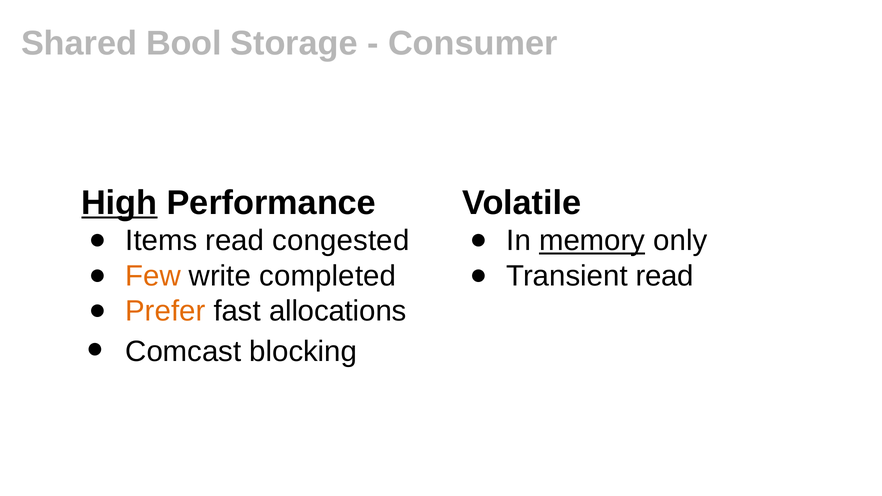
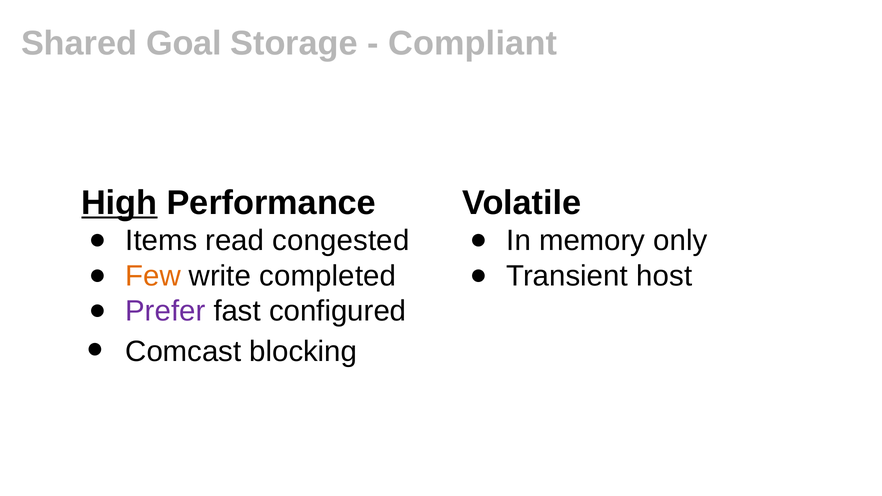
Bool: Bool -> Goal
Consumer: Consumer -> Compliant
memory underline: present -> none
Transient read: read -> host
Prefer colour: orange -> purple
allocations: allocations -> configured
